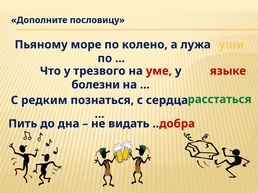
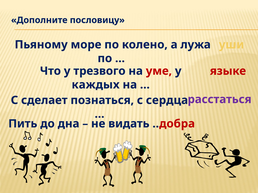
болезни: болезни -> каждых
расстаться colour: green -> purple
редким: редким -> сделает
